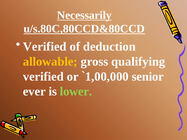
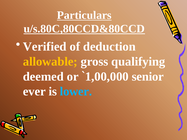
Necessarily: Necessarily -> Particulars
verified at (43, 77): verified -> deemed
lower colour: light green -> light blue
